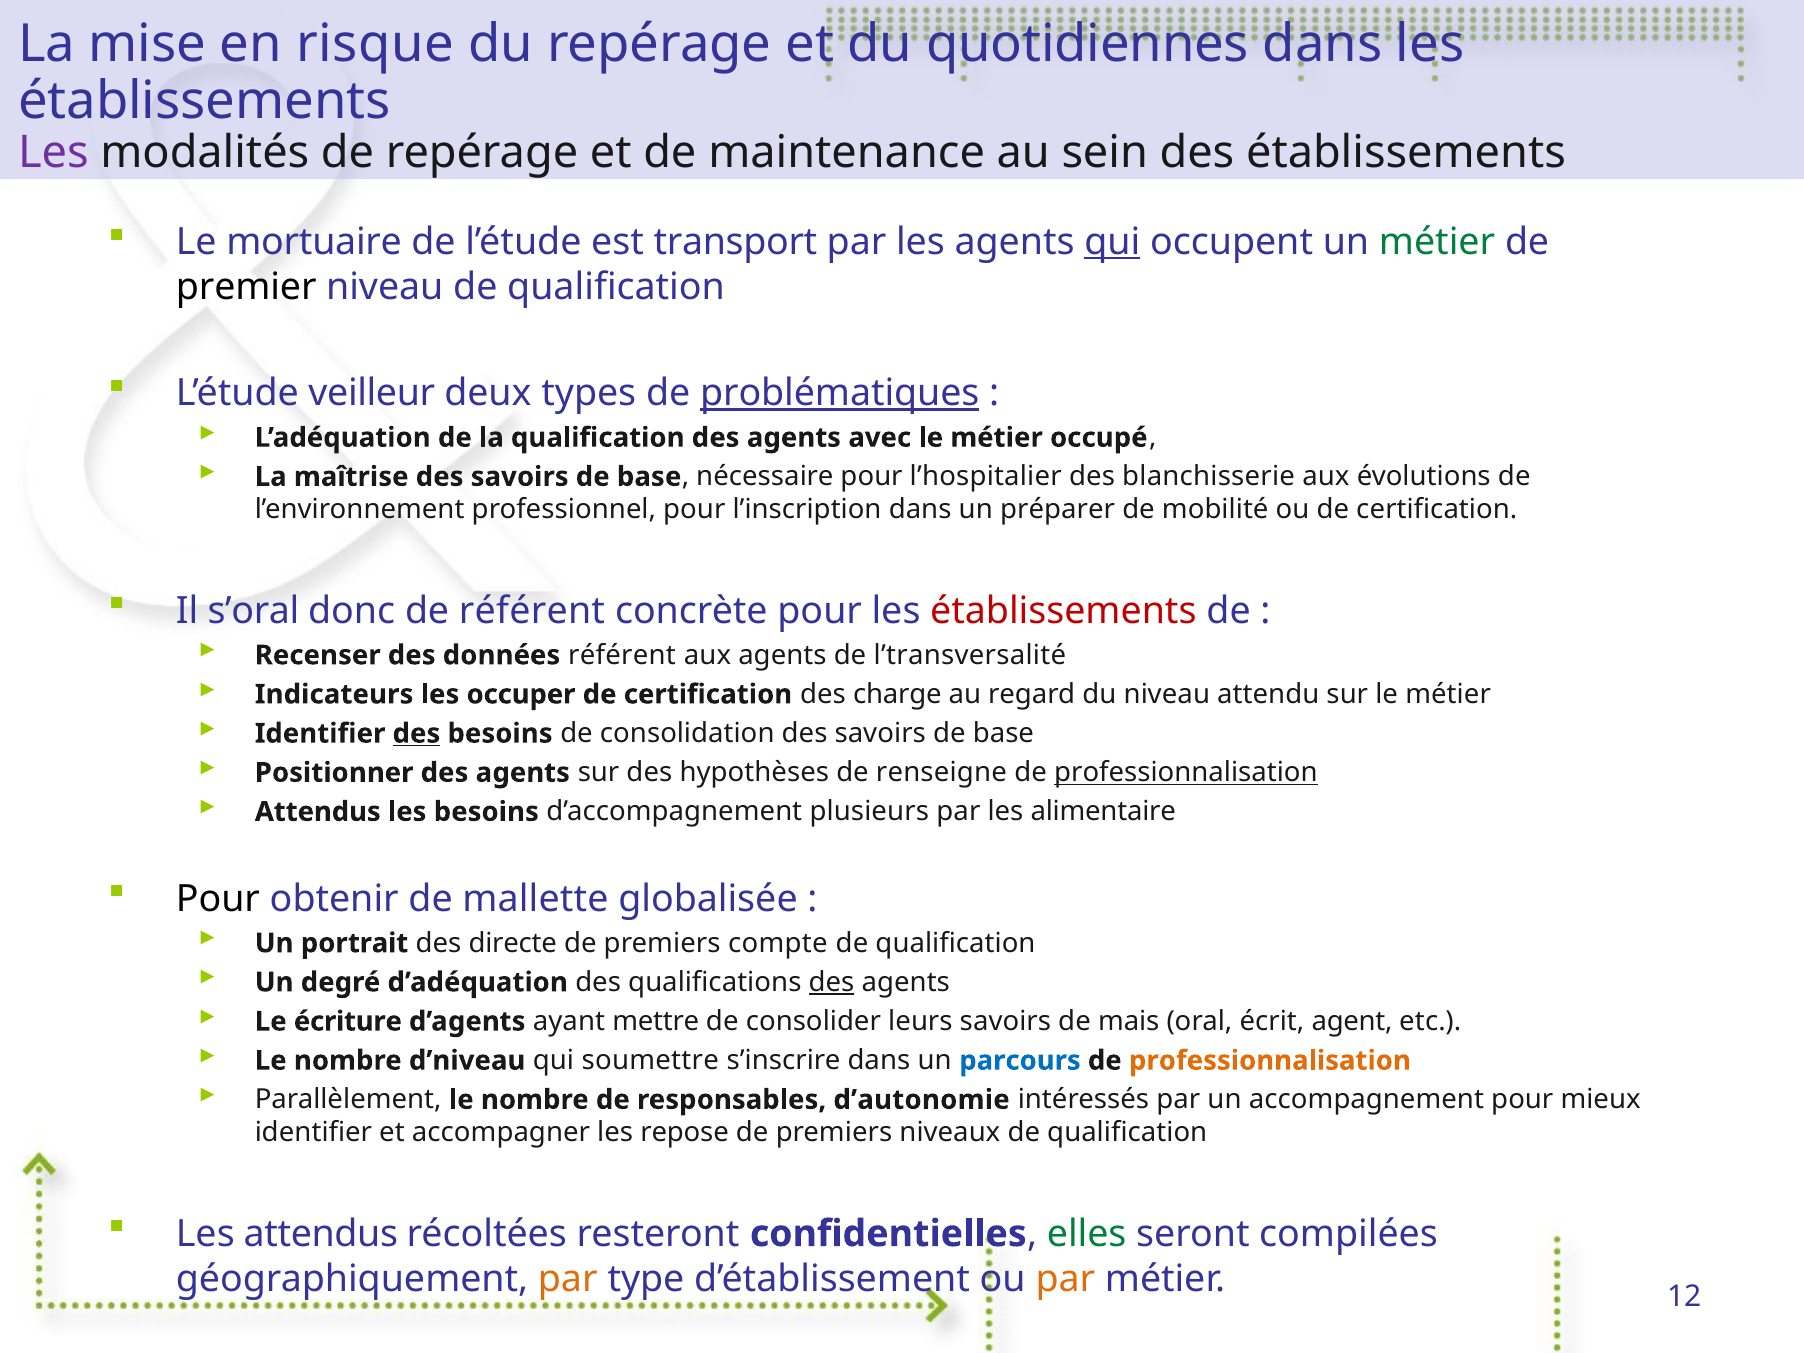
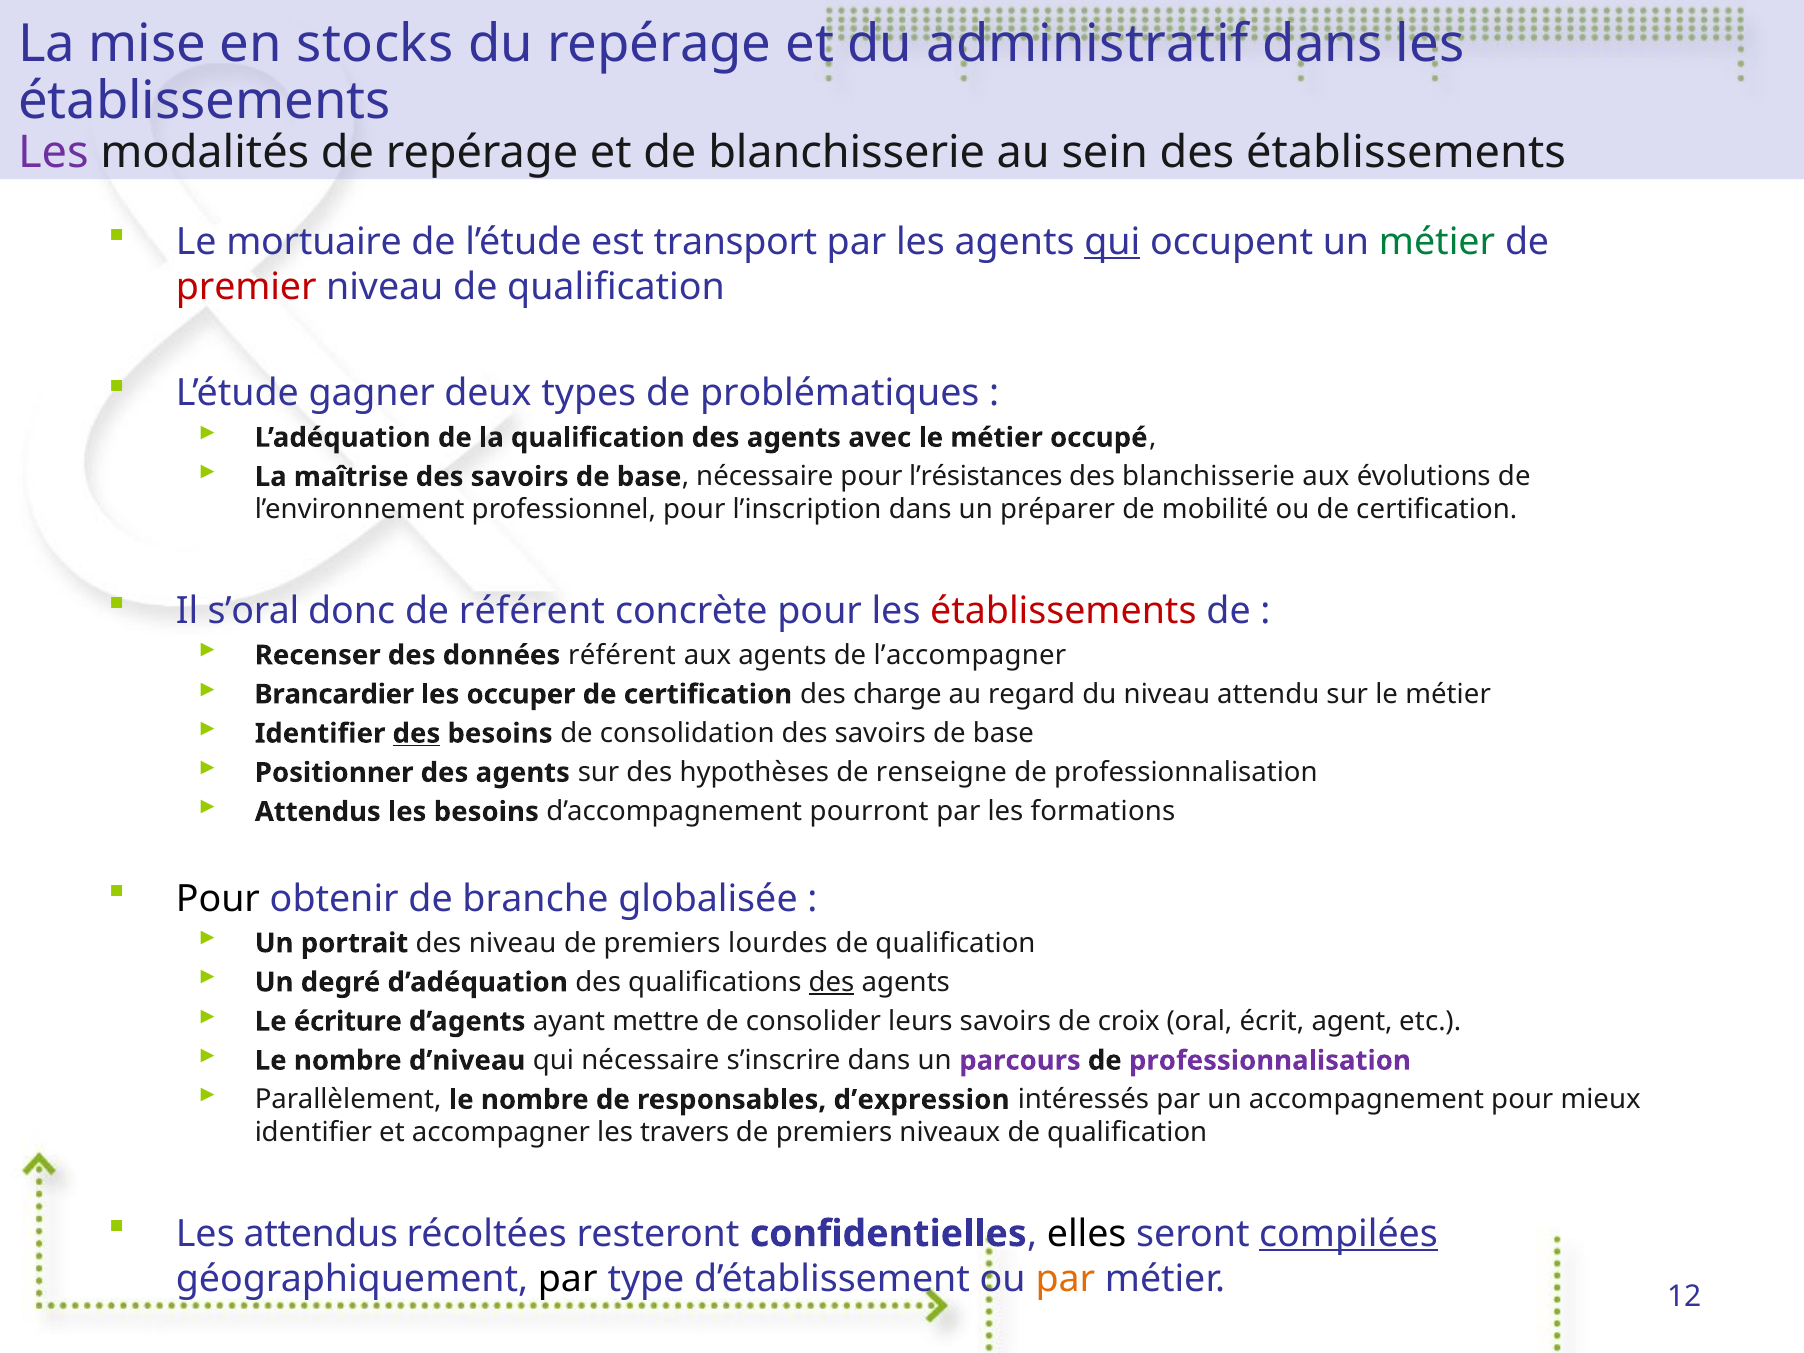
risque: risque -> stocks
quotidiennes: quotidiennes -> administratif
de maintenance: maintenance -> blanchisserie
premier colour: black -> red
veilleur: veilleur -> gagner
problématiques underline: present -> none
l’hospitalier: l’hospitalier -> l’résistances
l’transversalité: l’transversalité -> l’accompagner
Indicateurs: Indicateurs -> Brancardier
professionnalisation at (1186, 773) underline: present -> none
plusieurs: plusieurs -> pourront
alimentaire: alimentaire -> formations
mallette: mallette -> branche
des directe: directe -> niveau
compte: compte -> lourdes
mais: mais -> croix
qui soumettre: soumettre -> nécessaire
parcours colour: blue -> purple
professionnalisation at (1270, 1061) colour: orange -> purple
d’autonomie: d’autonomie -> d’expression
repose: repose -> travers
elles colour: green -> black
compilées underline: none -> present
par at (568, 1279) colour: orange -> black
